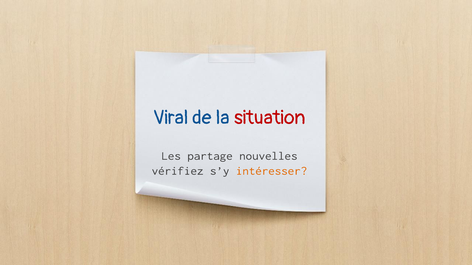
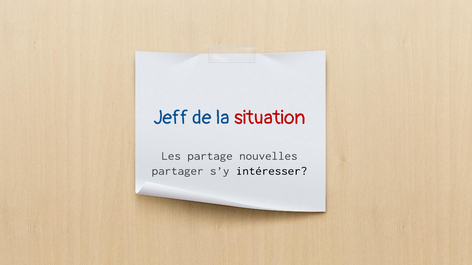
Viral: Viral -> Jeff
vérifiez: vérifiez -> partager
intéresser colour: orange -> black
